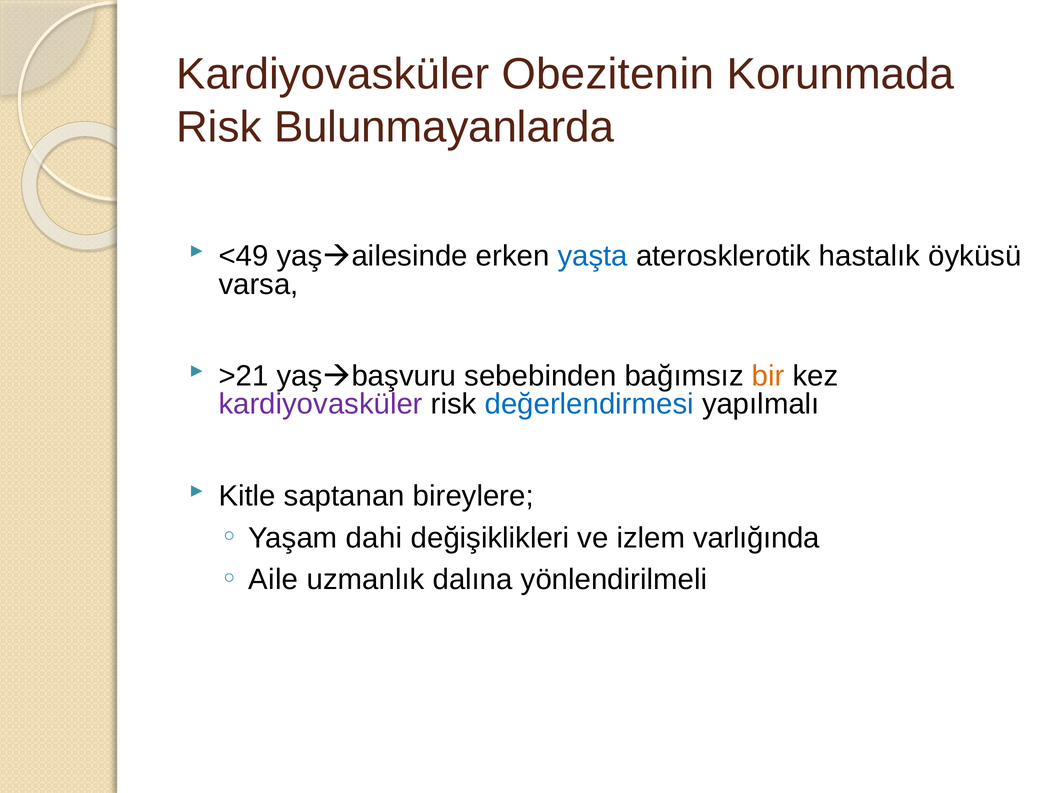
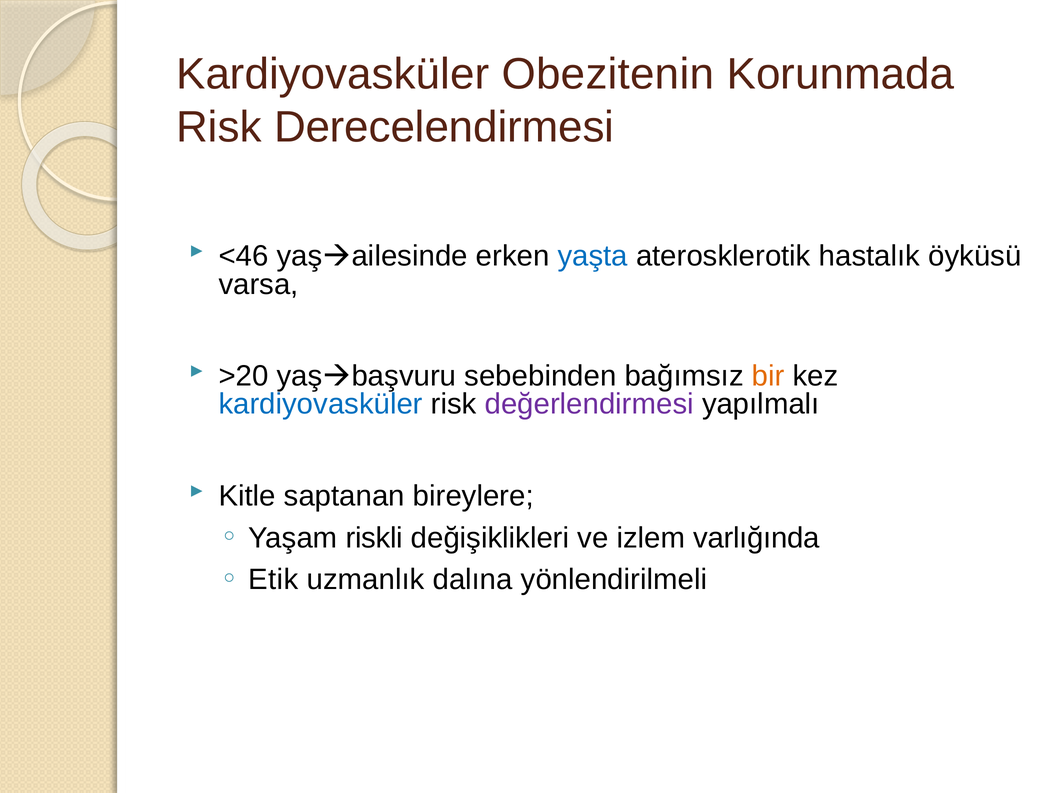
Bulunmayanlarda: Bulunmayanlarda -> Derecelendirmesi
<49: <49 -> <46
>21: >21 -> >20
kardiyovasküler at (321, 404) colour: purple -> blue
değerlendirmesi colour: blue -> purple
dahi: dahi -> riskli
Aile: Aile -> Etik
